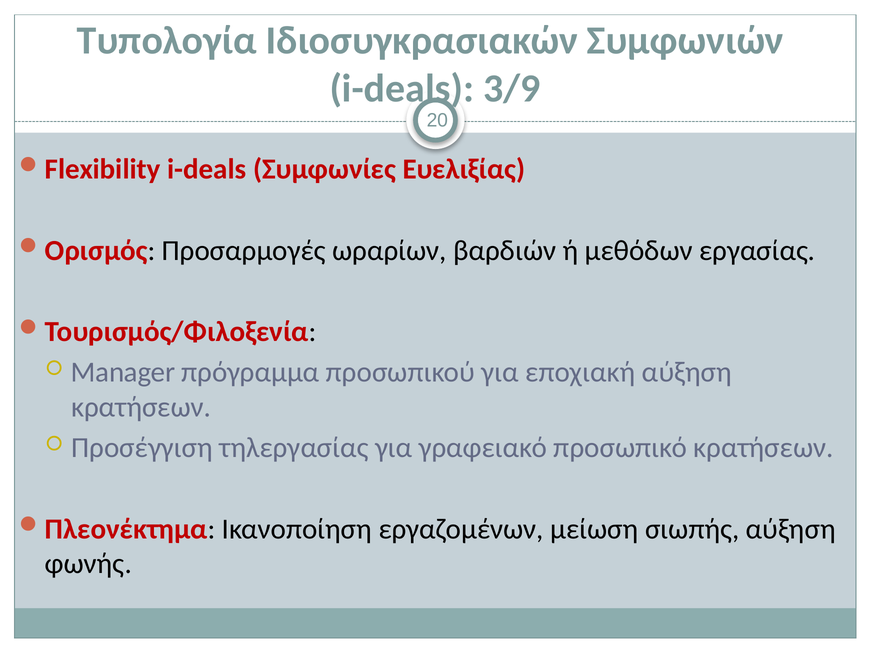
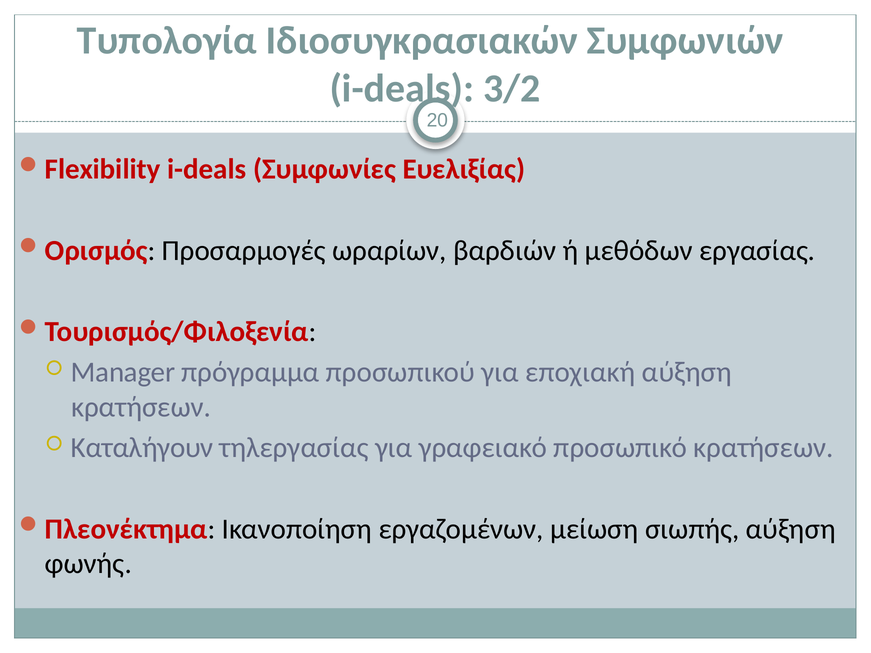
3/9: 3/9 -> 3/2
Προσέγγιση: Προσέγγιση -> Καταλήγουν
